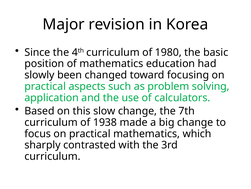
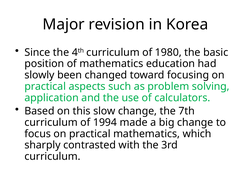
1938: 1938 -> 1994
